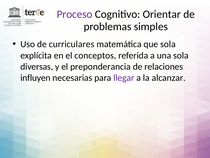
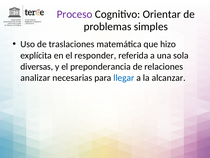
curriculares: curriculares -> traslaciones
que sola: sola -> hizo
conceptos: conceptos -> responder
influyen: influyen -> analizar
llegar colour: purple -> blue
